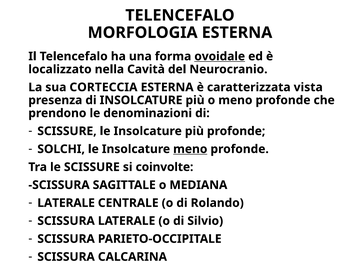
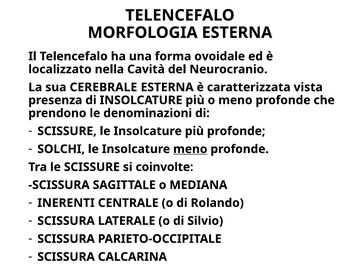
ovoidale underline: present -> none
CORTECCIA: CORTECCIA -> CEREBRALE
LATERALE at (66, 203): LATERALE -> INERENTI
